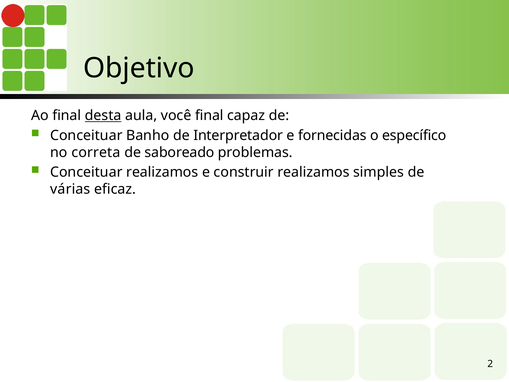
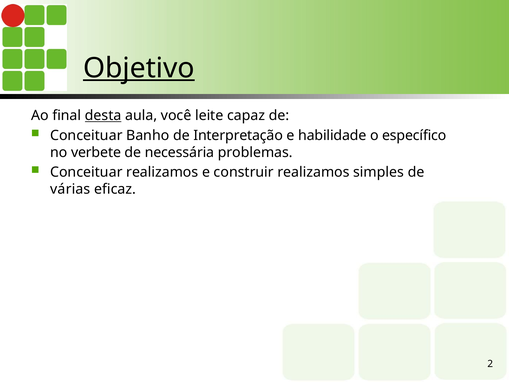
Objetivo underline: none -> present
você final: final -> leite
Interpretador: Interpretador -> Interpretação
fornecidas: fornecidas -> habilidade
correta: correta -> verbete
saboreado: saboreado -> necessária
